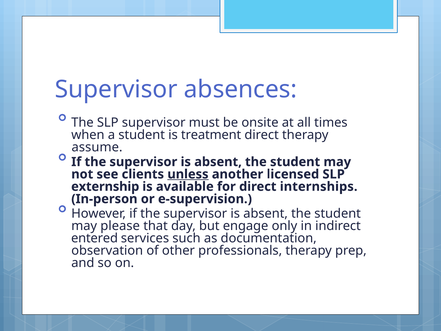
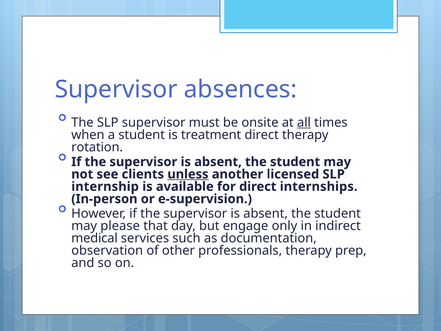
all underline: none -> present
assume: assume -> rotation
externship: externship -> internship
entered: entered -> medical
